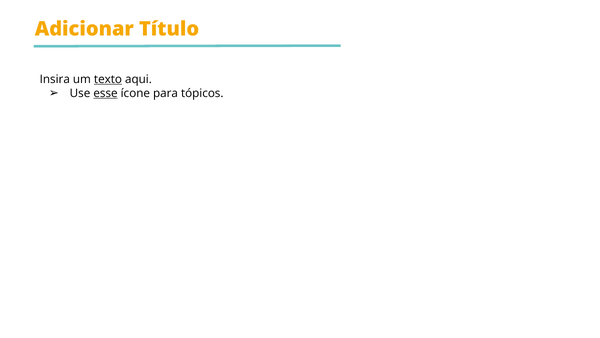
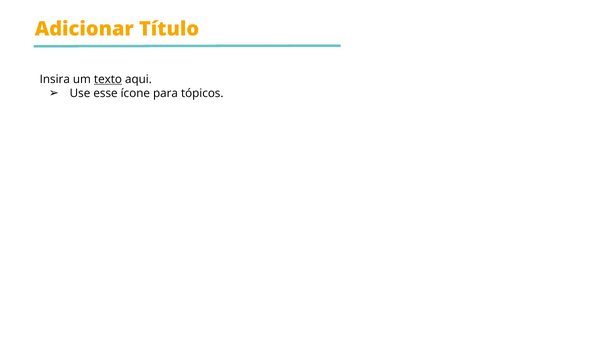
esse underline: present -> none
